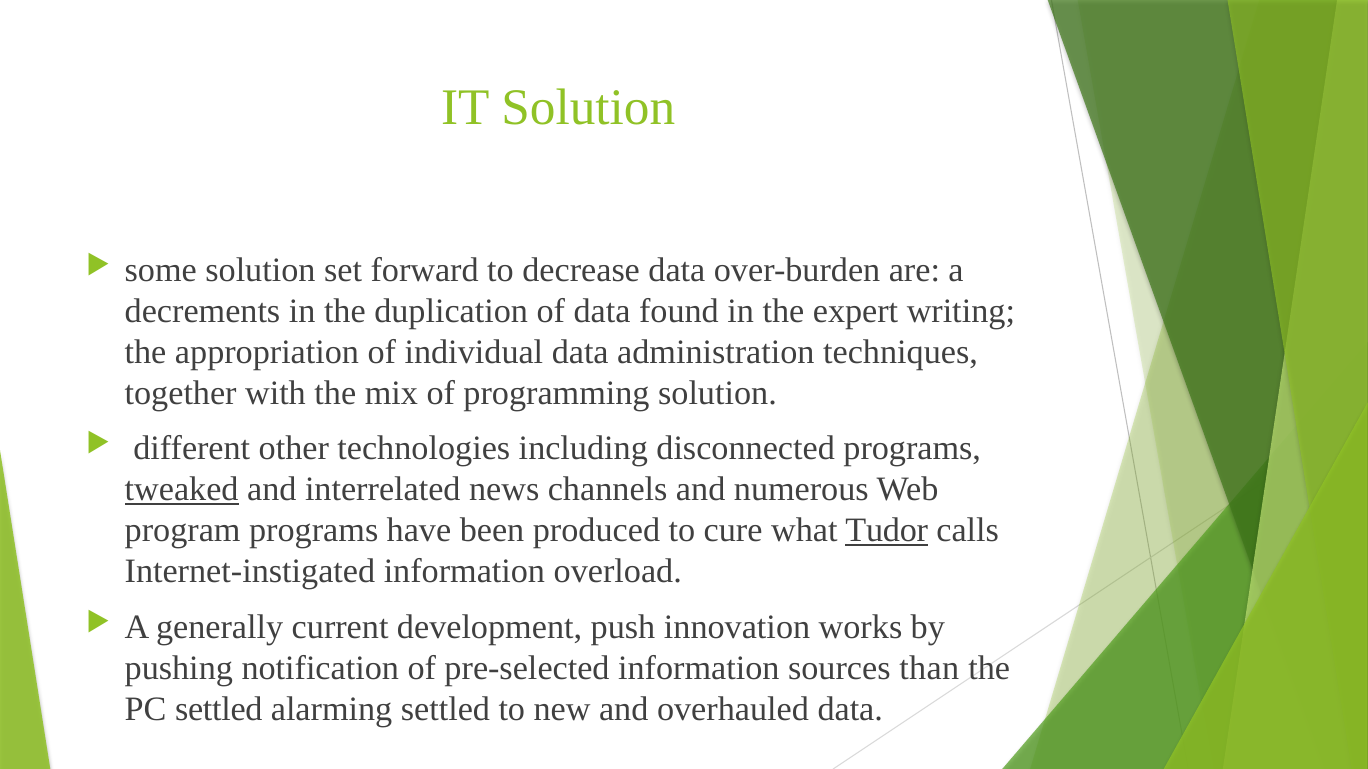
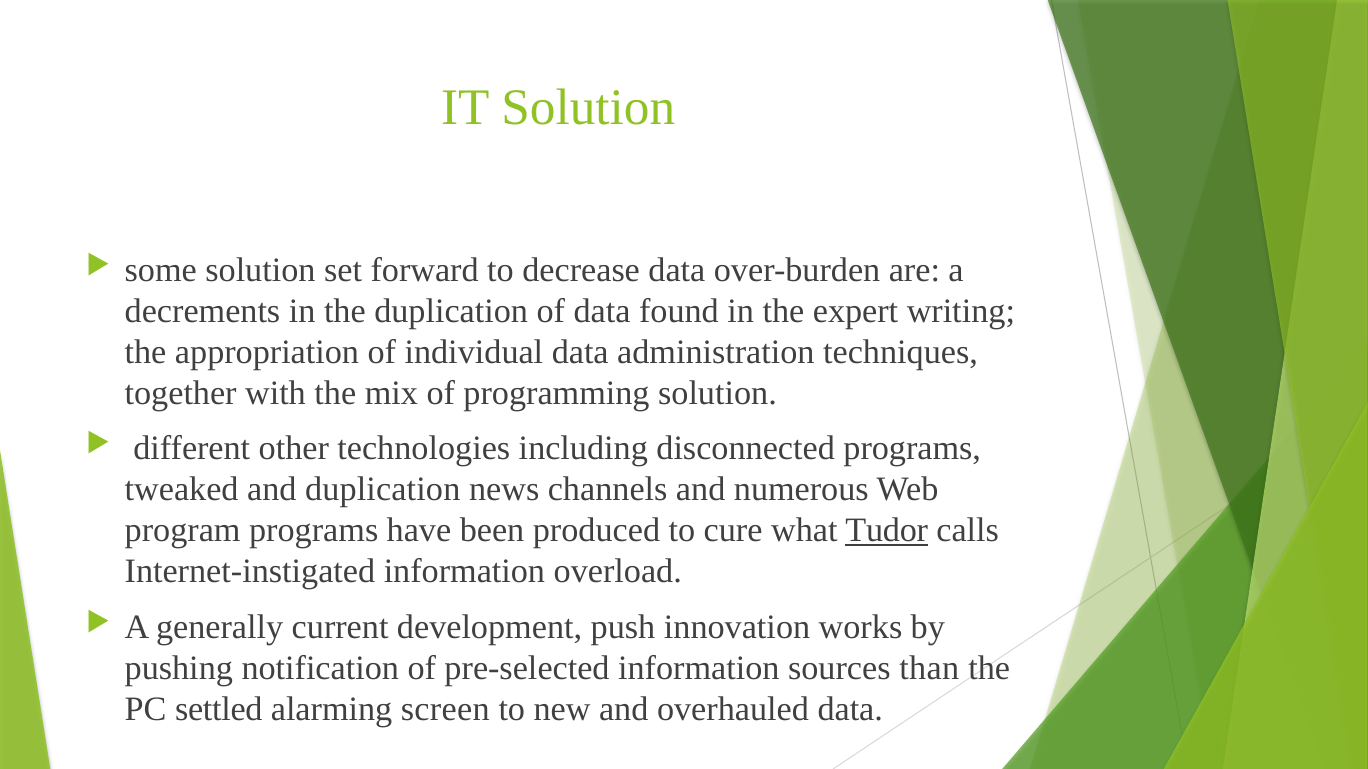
tweaked underline: present -> none
and interrelated: interrelated -> duplication
alarming settled: settled -> screen
